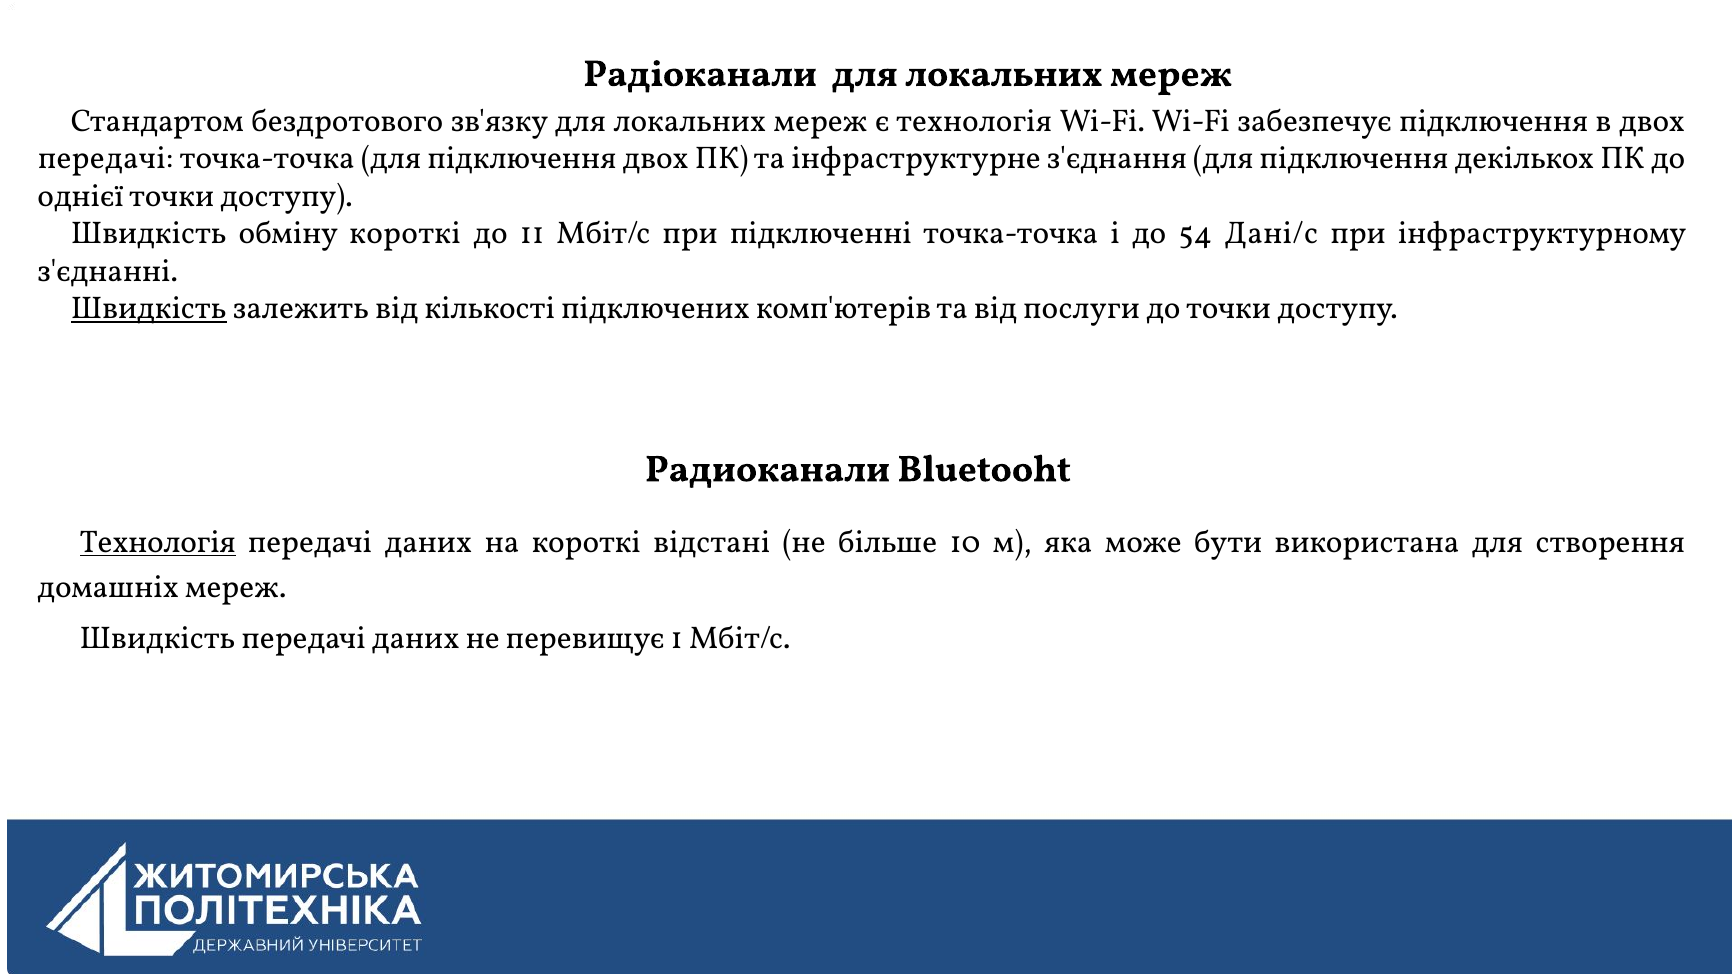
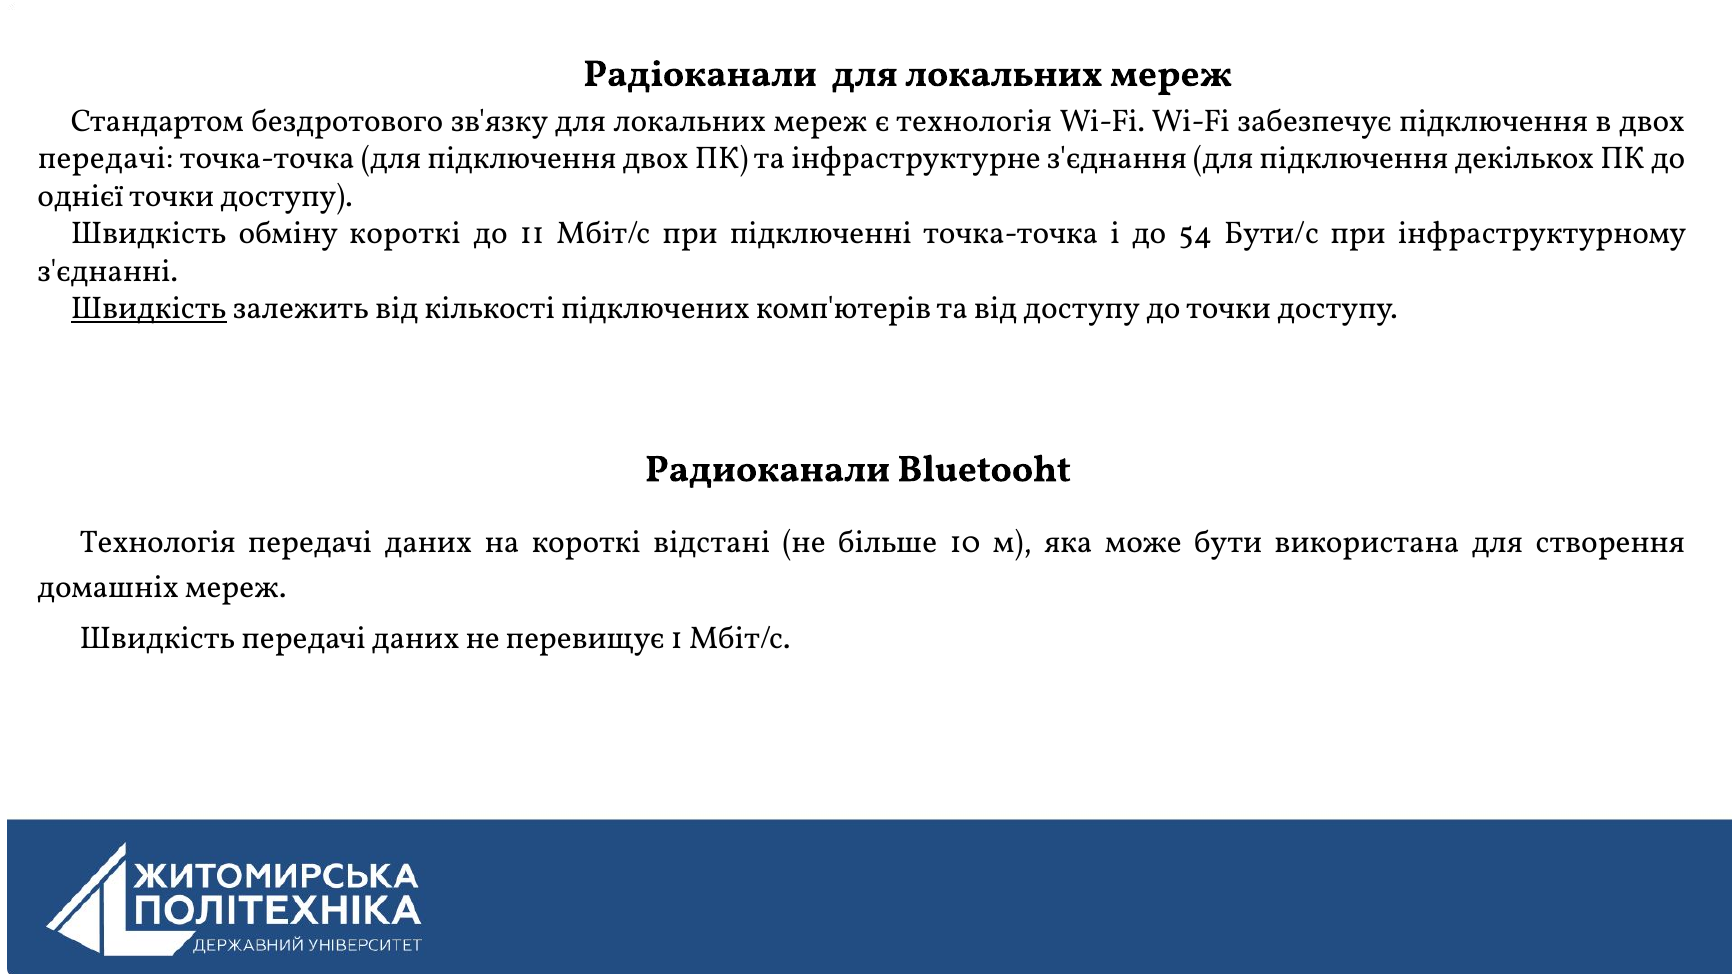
Дані/с: Дані/с -> Бути/с
від послуги: послуги -> доступу
Технологія at (158, 542) underline: present -> none
